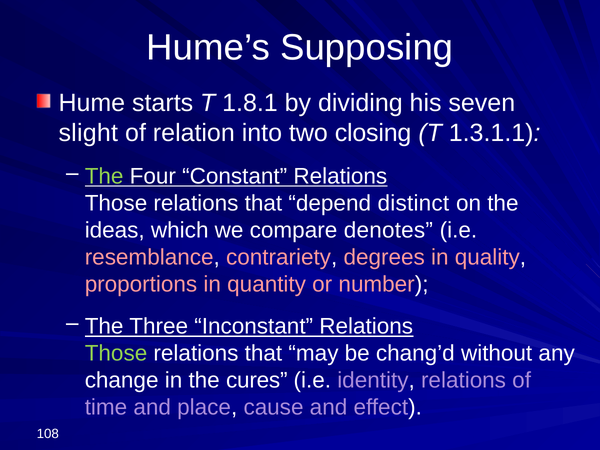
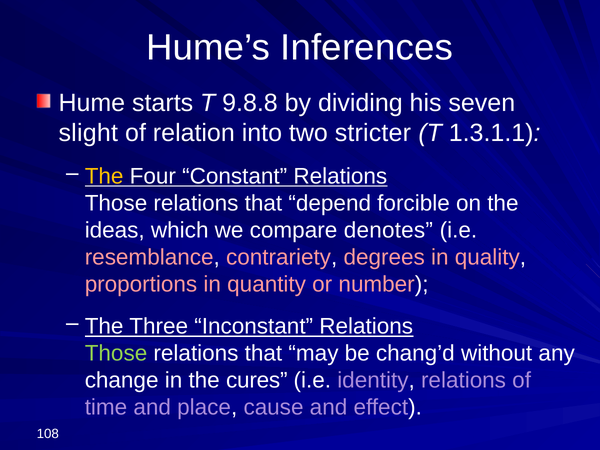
Supposing: Supposing -> Inferences
1.8.1: 1.8.1 -> 9.8.8
closing: closing -> stricter
The at (104, 176) colour: light green -> yellow
distinct: distinct -> forcible
